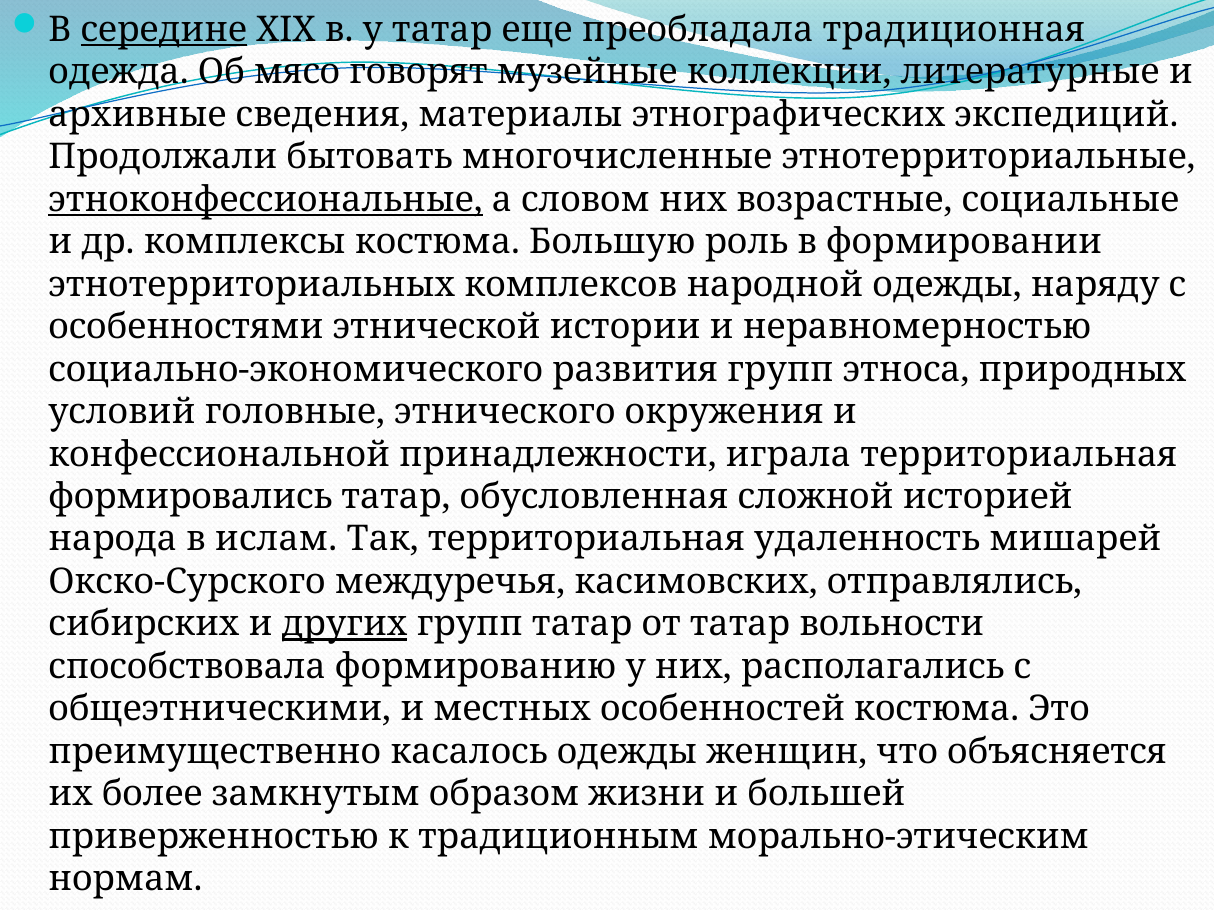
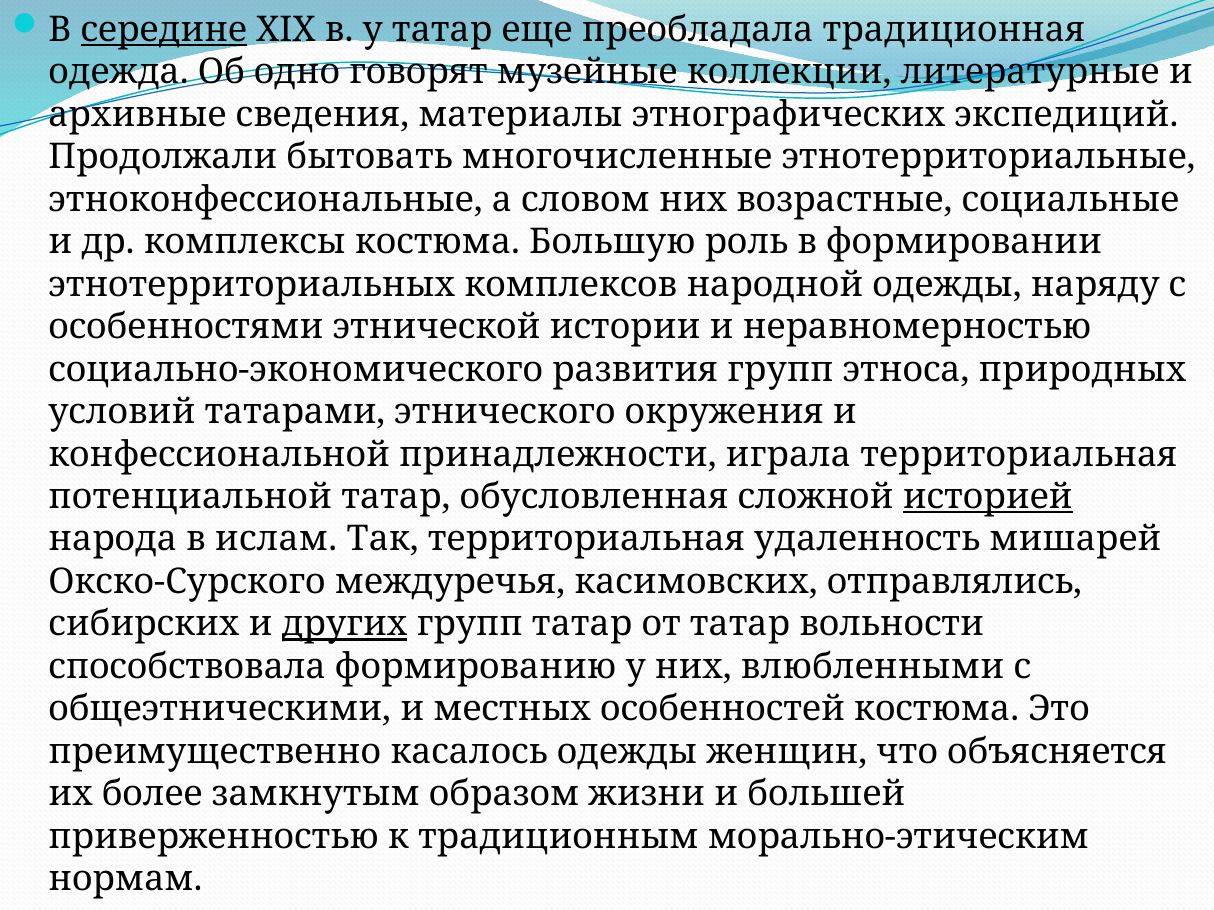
мясо: мясо -> одно
этноконфессиональные underline: present -> none
головные: головные -> татарами
формировались: формировались -> потенциальной
историей underline: none -> present
располагались: располагались -> влюбленными
